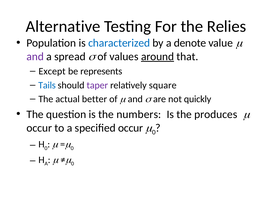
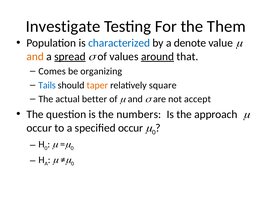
Alternative: Alternative -> Investigate
Relies: Relies -> Them
and at (35, 57) colour: purple -> orange
spread underline: none -> present
Except: Except -> Comes
represents: represents -> organizing
taper colour: purple -> orange
quickly: quickly -> accept
produces: produces -> approach
